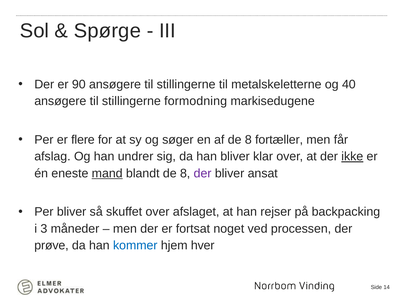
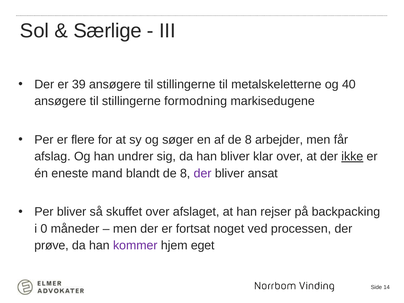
Spørge: Spørge -> Særlige
90: 90 -> 39
fortæller: fortæller -> arbejder
mand underline: present -> none
3: 3 -> 0
kommer colour: blue -> purple
hver: hver -> eget
